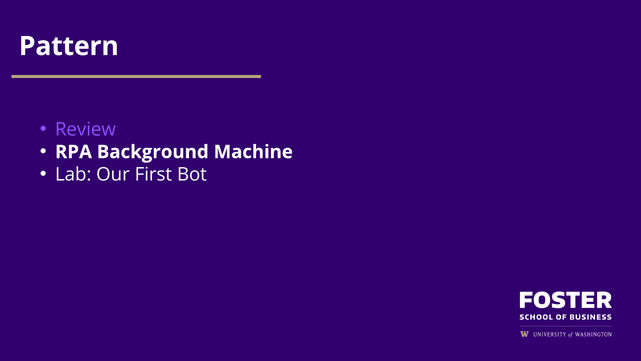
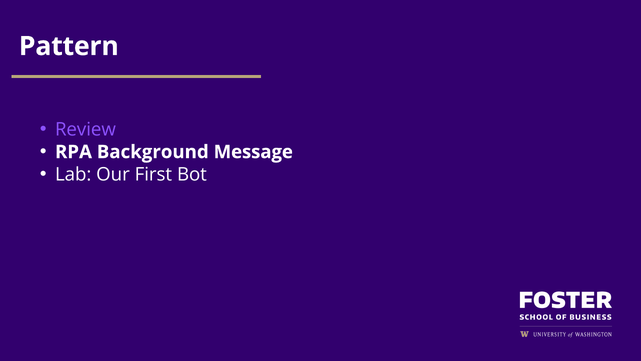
Machine: Machine -> Message
